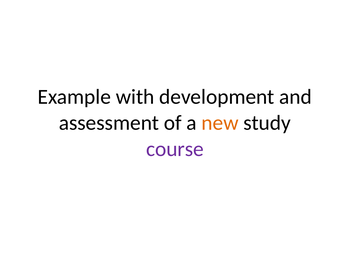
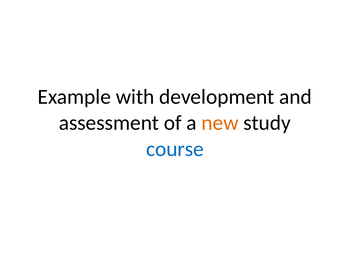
course colour: purple -> blue
